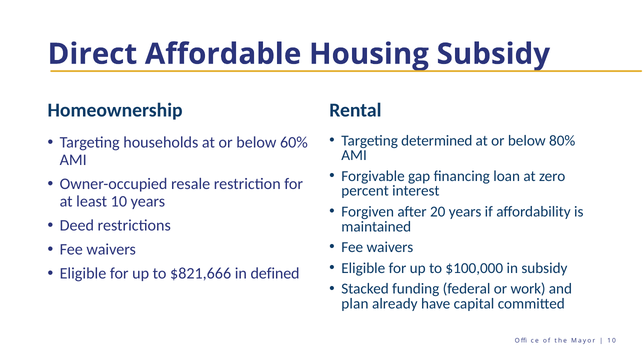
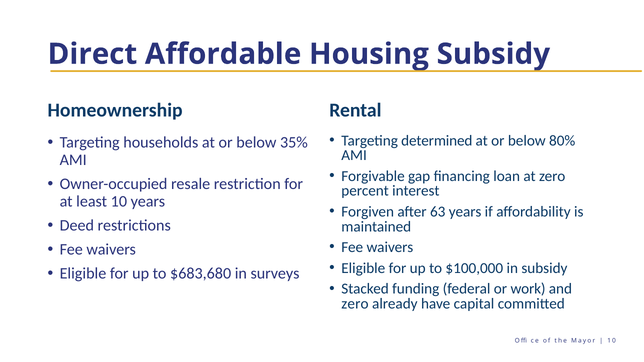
60%: 60% -> 35%
20: 20 -> 63
$821,666: $821,666 -> $683,680
defined: defined -> surveys
plan at (355, 304): plan -> zero
